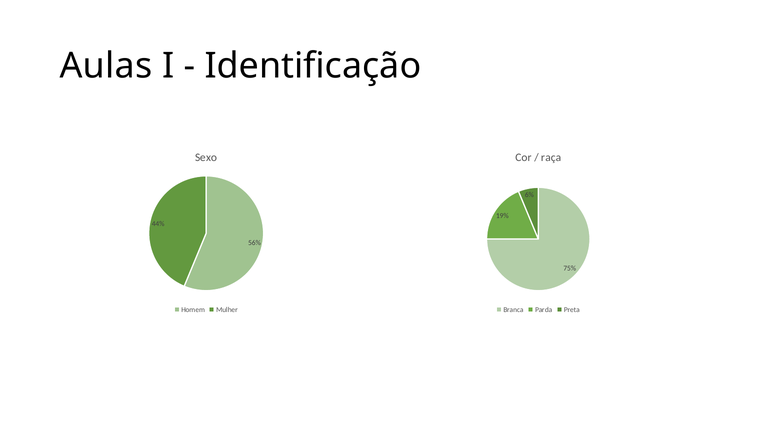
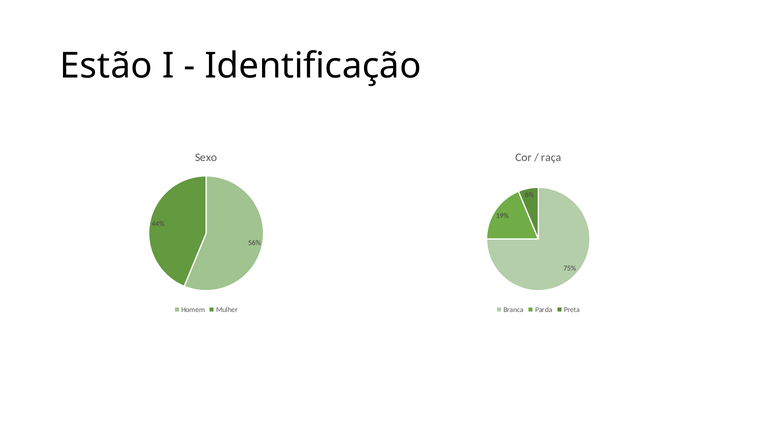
Aulas: Aulas -> Estão
